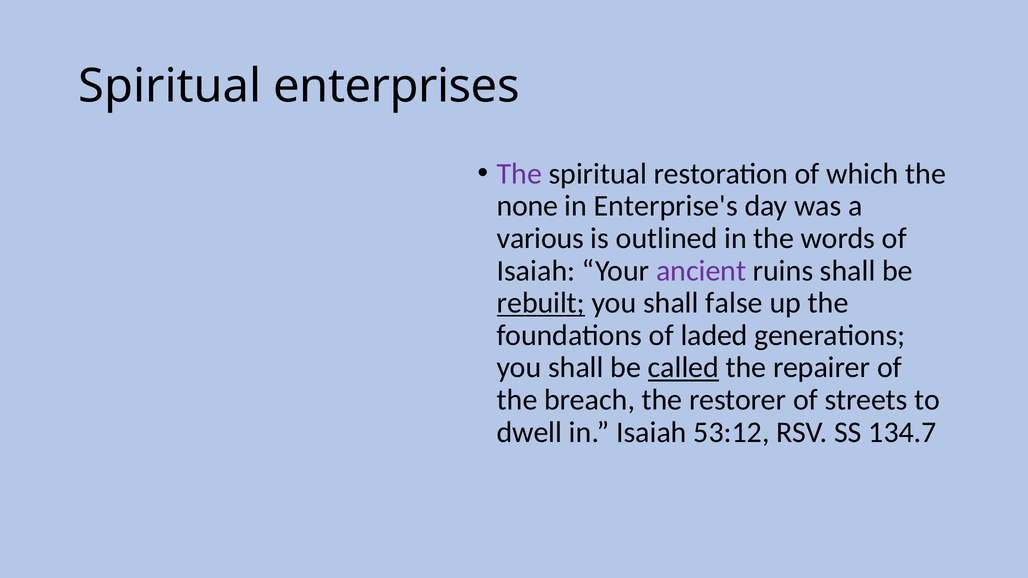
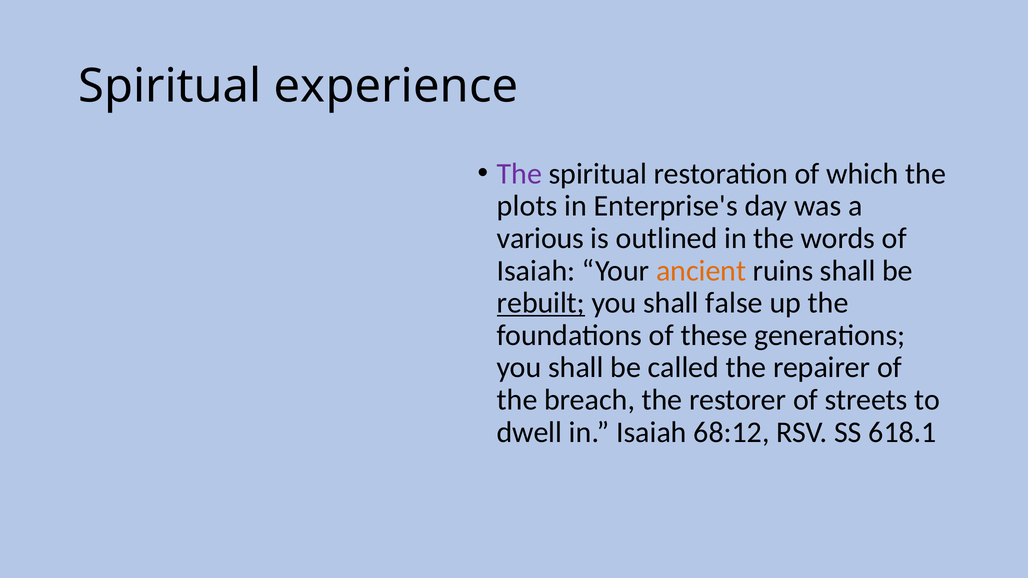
enterprises: enterprises -> experience
none: none -> plots
ancient colour: purple -> orange
laded: laded -> these
called underline: present -> none
53:12: 53:12 -> 68:12
134.7: 134.7 -> 618.1
